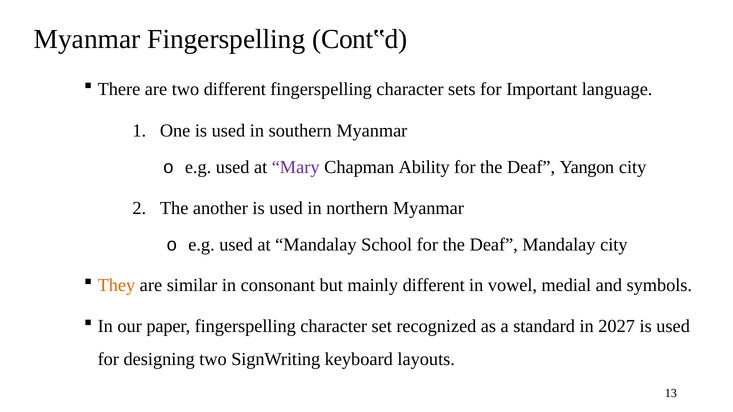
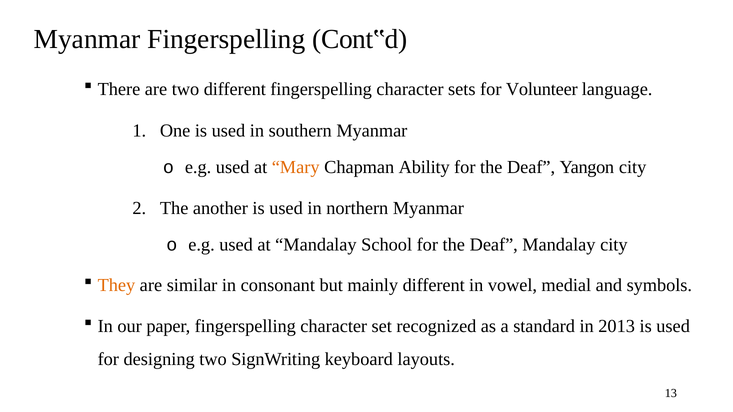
Important: Important -> Volunteer
Mary colour: purple -> orange
2027: 2027 -> 2013
